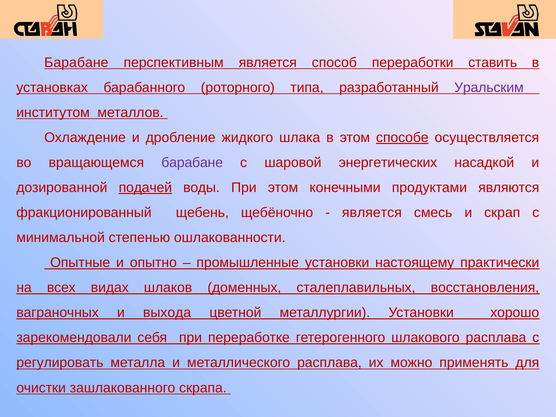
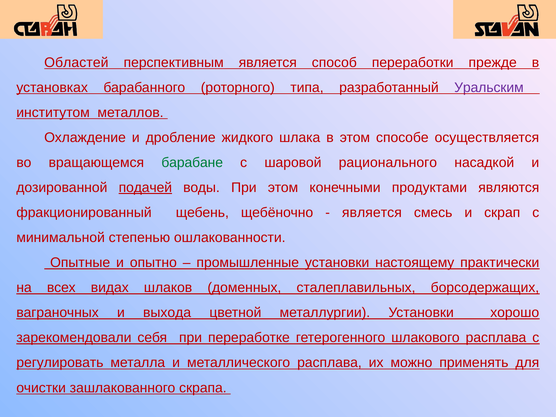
Барабане at (76, 63): Барабане -> Областей
ставить: ставить -> прежде
способе underline: present -> none
барабане at (192, 163) colour: purple -> green
энергетических: энергетических -> рационального
восстановления: восстановления -> борсодержащих
